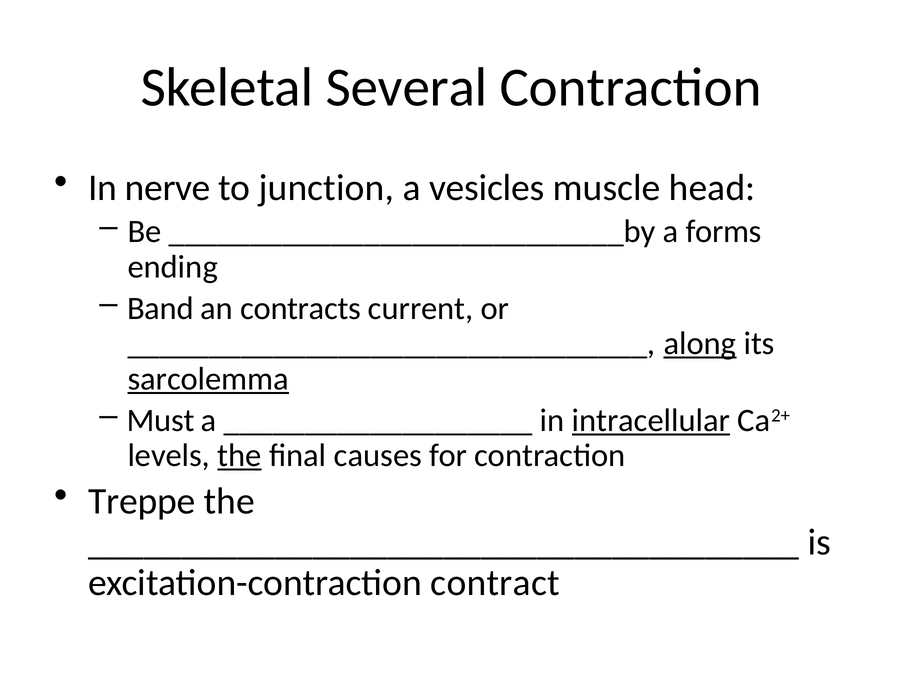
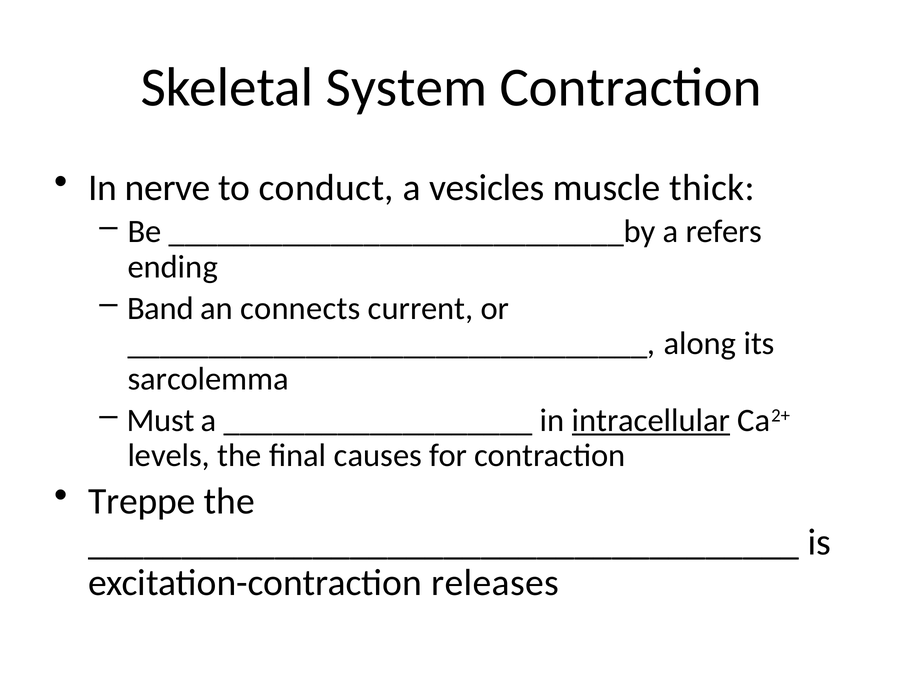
Several: Several -> System
junction: junction -> conduct
head: head -> thick
forms: forms -> refers
contracts: contracts -> connects
along underline: present -> none
sarcolemma underline: present -> none
the at (240, 455) underline: present -> none
contract: contract -> releases
